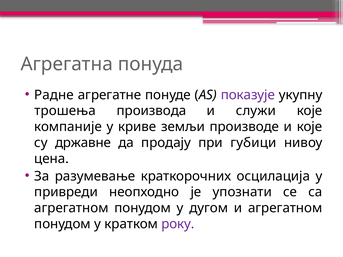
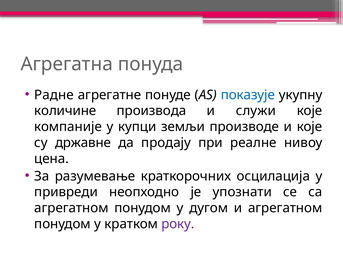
показује colour: purple -> blue
трошења: трошења -> количине
криве: криве -> купци
губици: губици -> реалне
